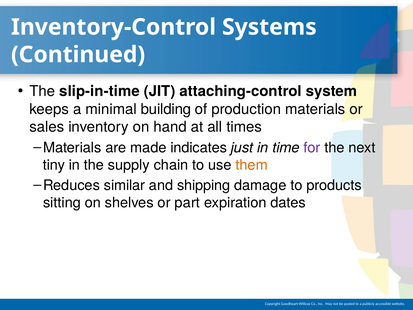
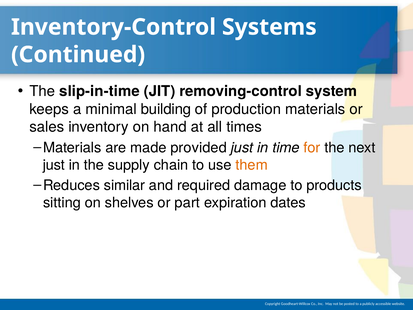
attaching-control: attaching-control -> removing-control
indicates: indicates -> provided
for colour: purple -> orange
tiny at (54, 165): tiny -> just
shipping: shipping -> required
